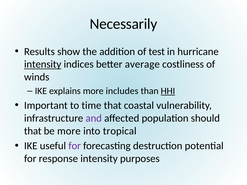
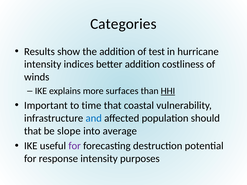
Necessarily: Necessarily -> Categories
intensity at (43, 64) underline: present -> none
better average: average -> addition
includes: includes -> surfaces
and colour: purple -> blue
be more: more -> slope
tropical: tropical -> average
